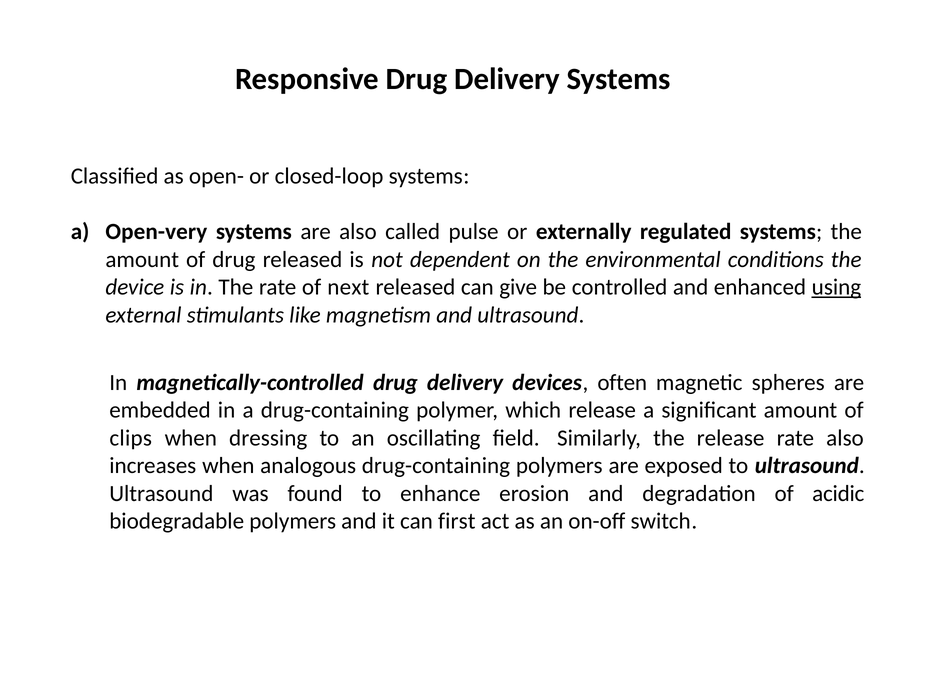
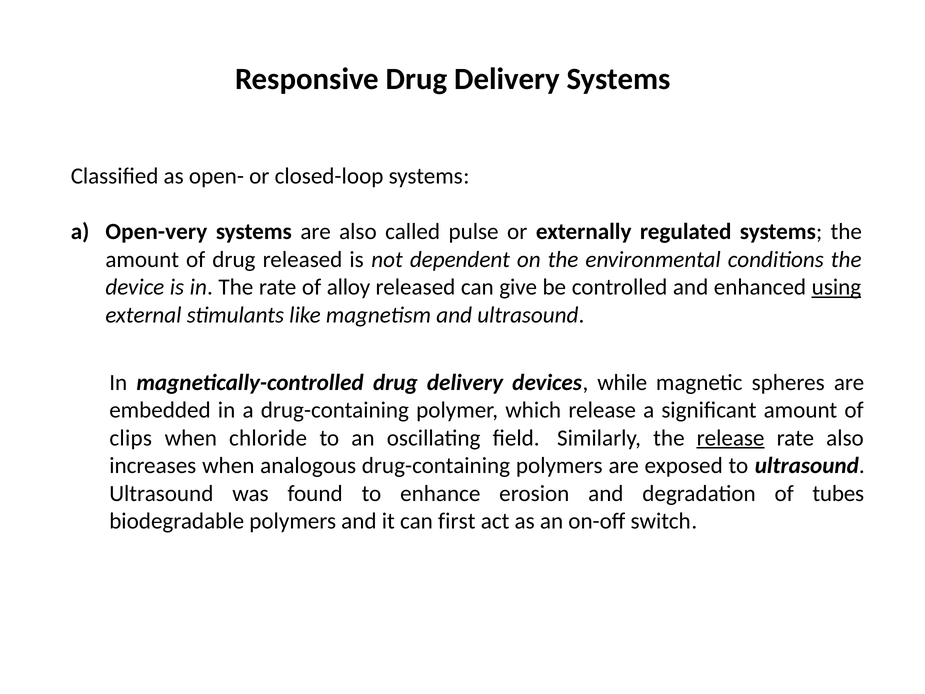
next: next -> alloy
often: often -> while
dressing: dressing -> chloride
release at (731, 438) underline: none -> present
acidic: acidic -> tubes
